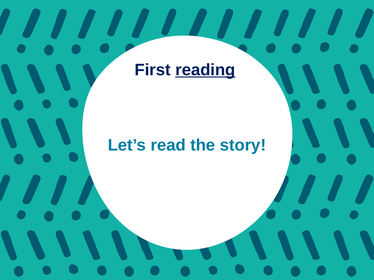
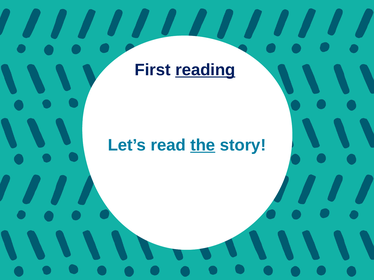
the underline: none -> present
